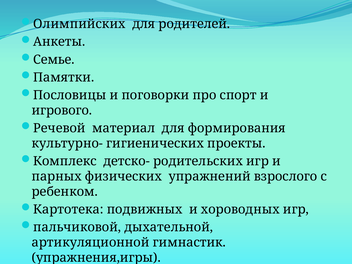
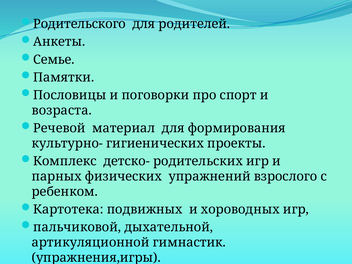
Олимпийских: Олимпийских -> Родительского
игрового: игрового -> возраста
